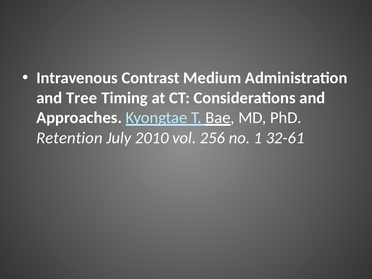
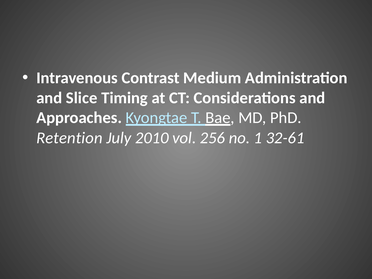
Tree: Tree -> Slice
